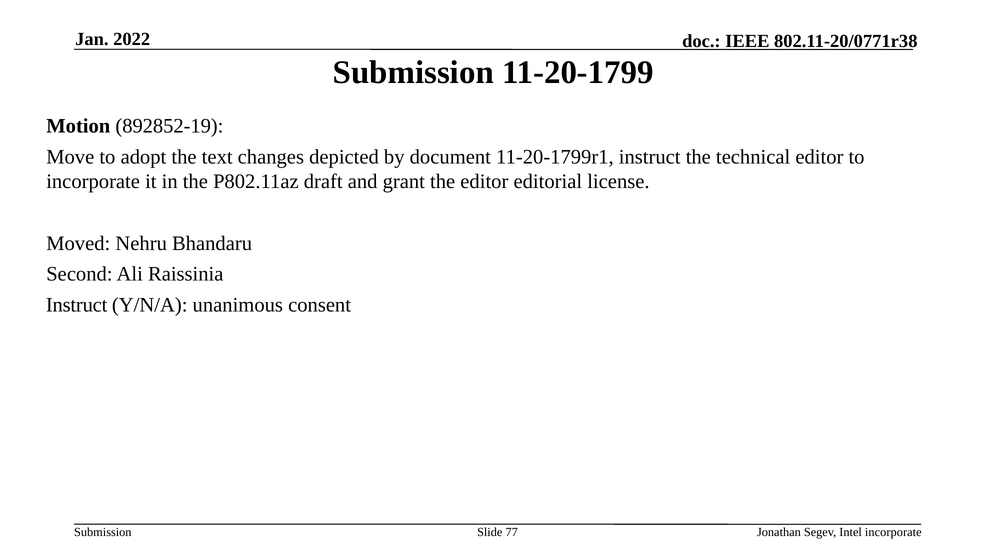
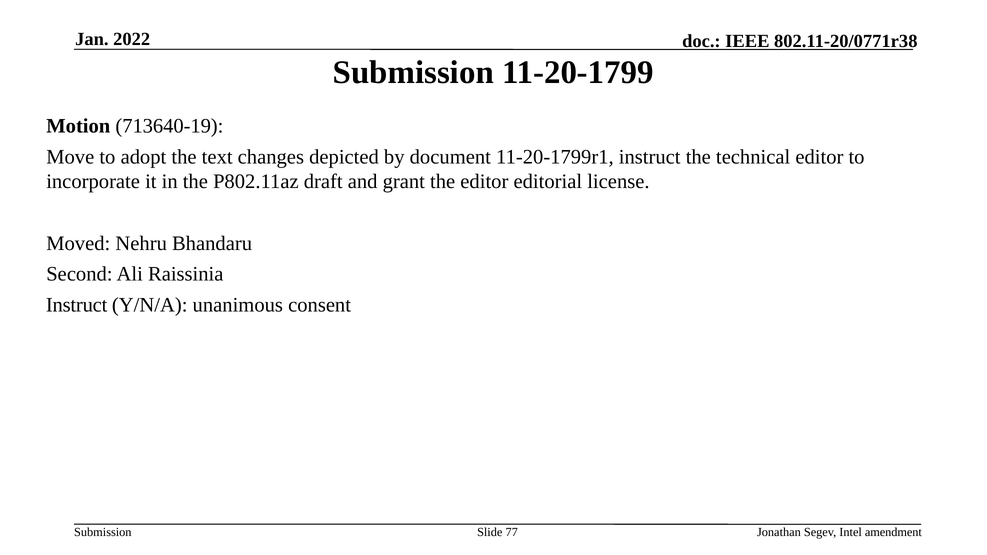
892852-19: 892852-19 -> 713640-19
Intel incorporate: incorporate -> amendment
